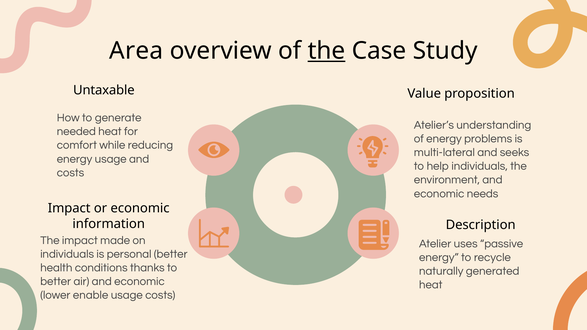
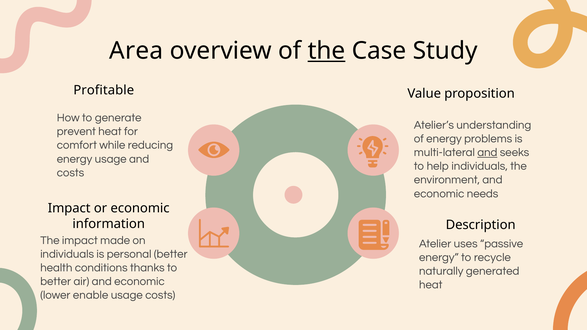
Untaxable: Untaxable -> Profitable
needed: needed -> prevent
and at (487, 153) underline: none -> present
